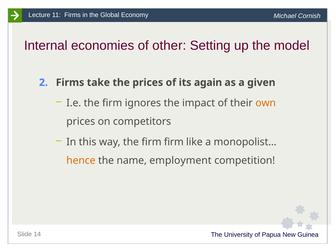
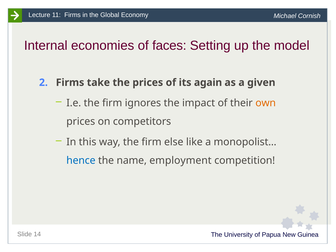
other: other -> faces
firm firm: firm -> else
hence colour: orange -> blue
